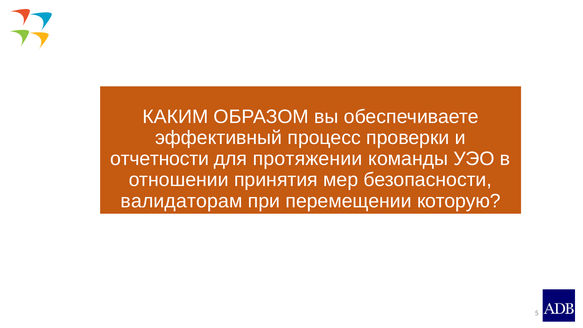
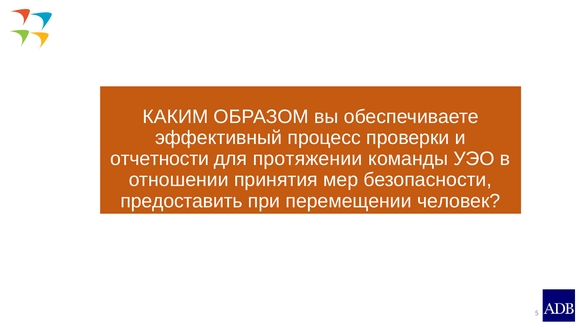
валидаторам: валидаторам -> предоставить
которую: которую -> человек
